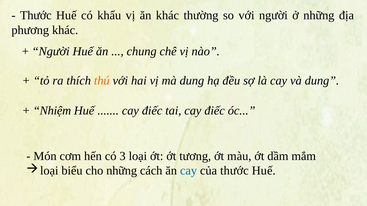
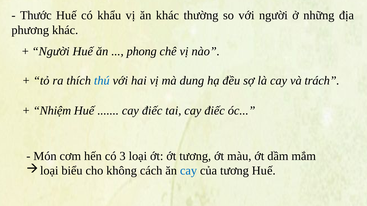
chung: chung -> phong
thú colour: orange -> blue
và dung: dung -> trách
cho những: những -> không
của thước: thước -> tương
